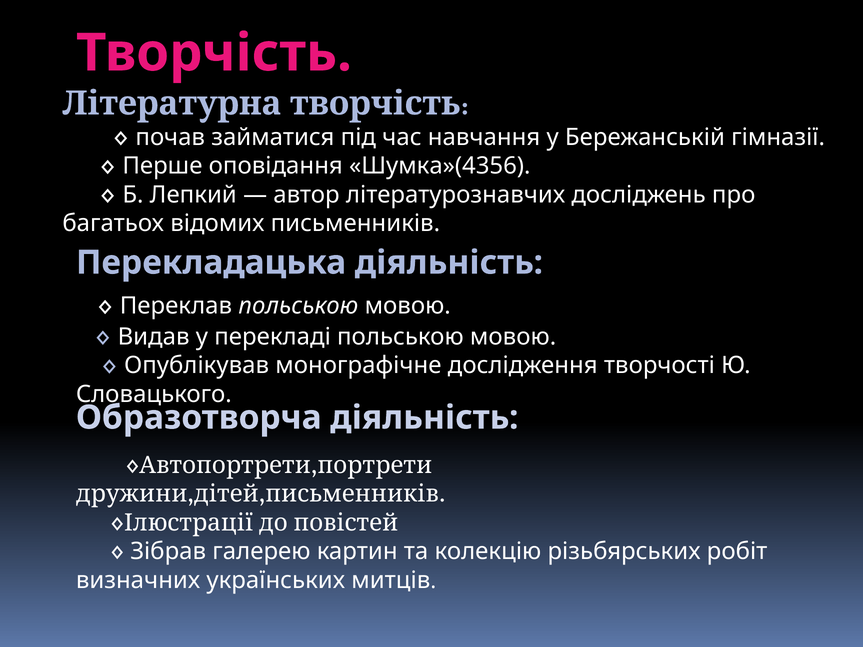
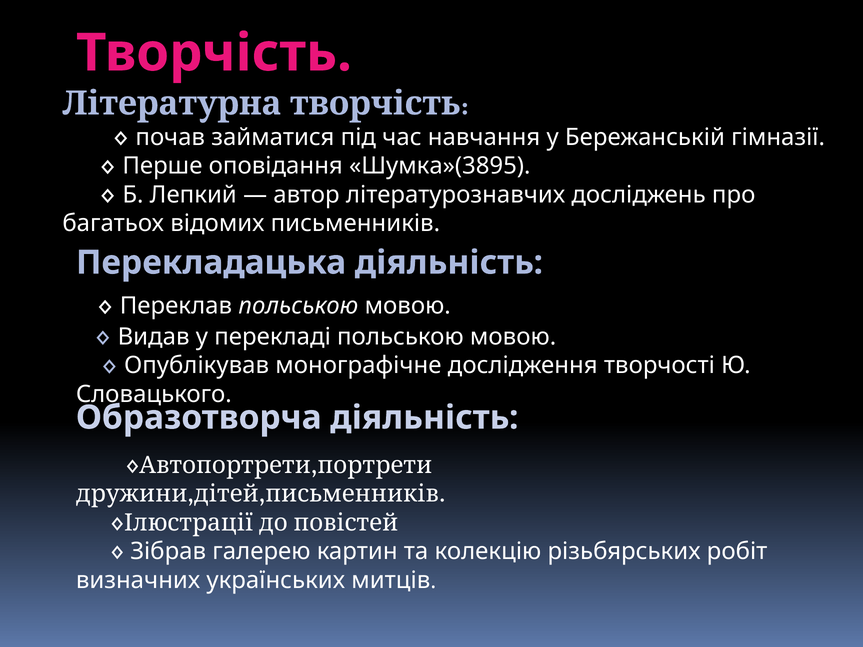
Шумка»(4356: Шумка»(4356 -> Шумка»(3895
